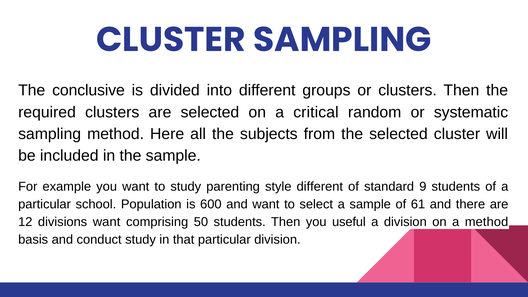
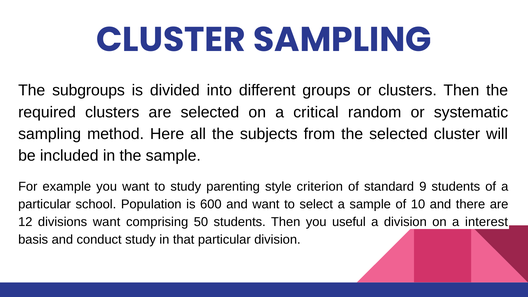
conclusive: conclusive -> subgroups
style different: different -> criterion
61: 61 -> 10
a method: method -> interest
